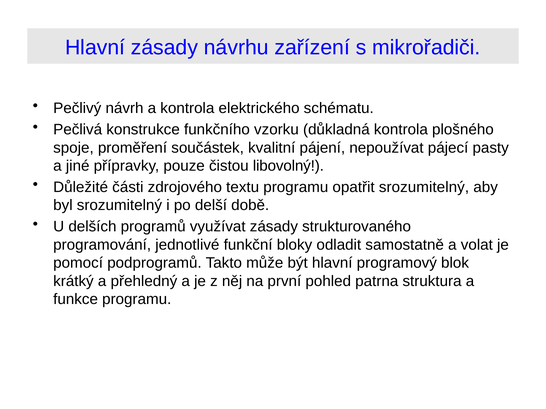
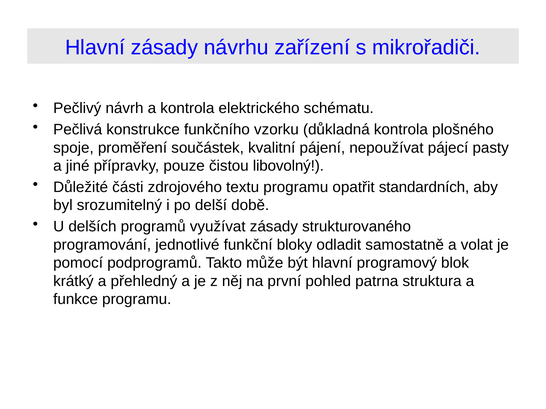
opatřit srozumitelný: srozumitelný -> standardních
